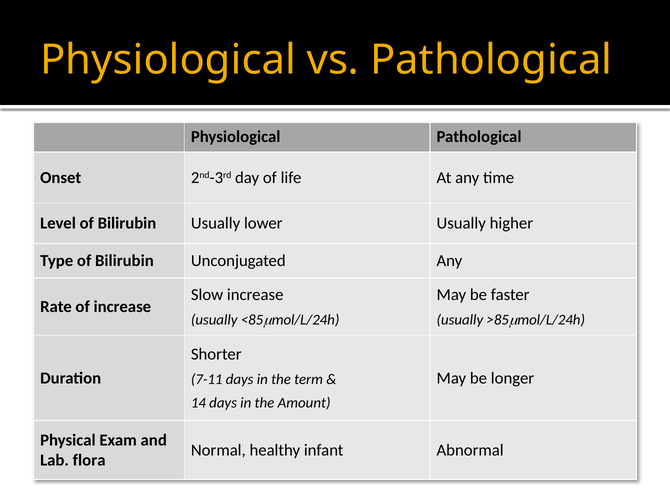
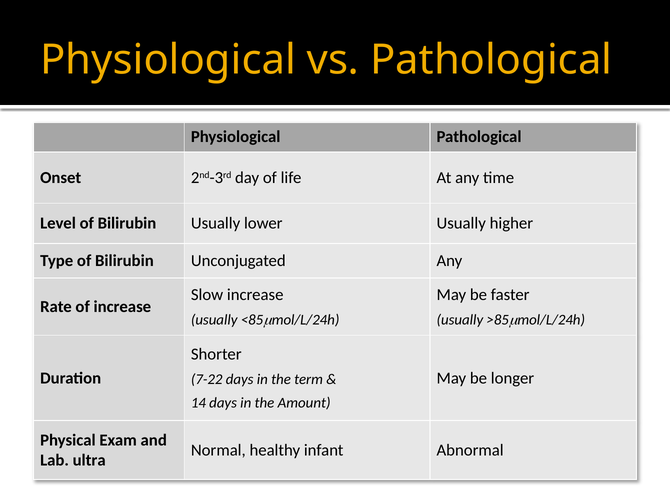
7-11: 7-11 -> 7-22
flora: flora -> ultra
